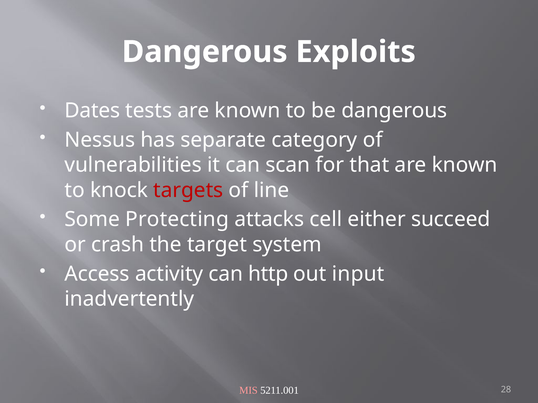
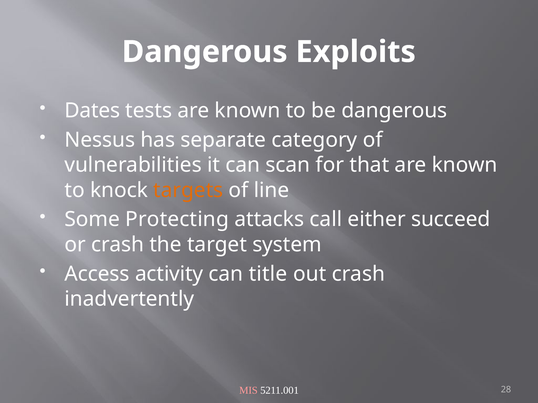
targets colour: red -> orange
cell: cell -> call
http: http -> title
out input: input -> crash
